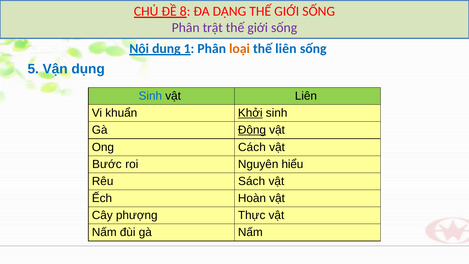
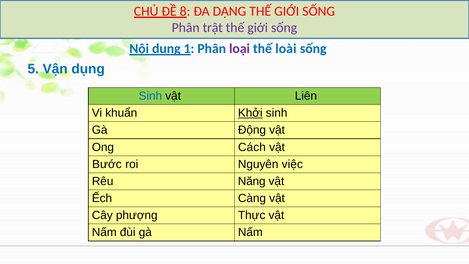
loại colour: orange -> purple
thế liên: liên -> loài
Động underline: present -> none
hiểu: hiểu -> việc
Sách: Sách -> Năng
Hoàn: Hoàn -> Càng
